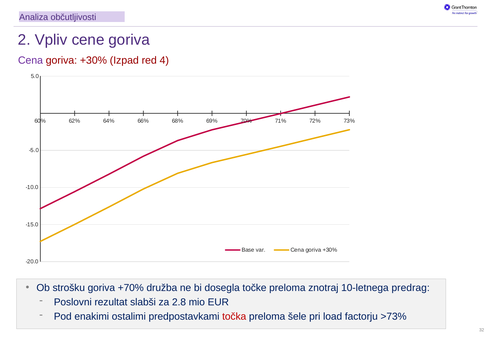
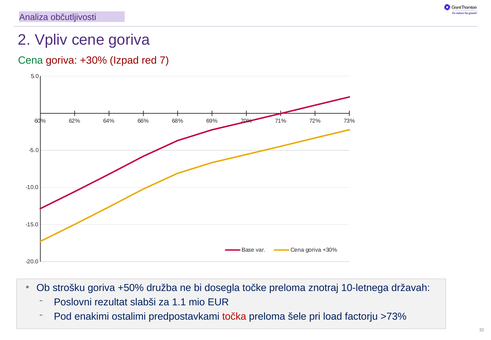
Cena at (30, 60) colour: purple -> green
4: 4 -> 7
+70%: +70% -> +50%
predrag: predrag -> državah
2.8: 2.8 -> 1.1
